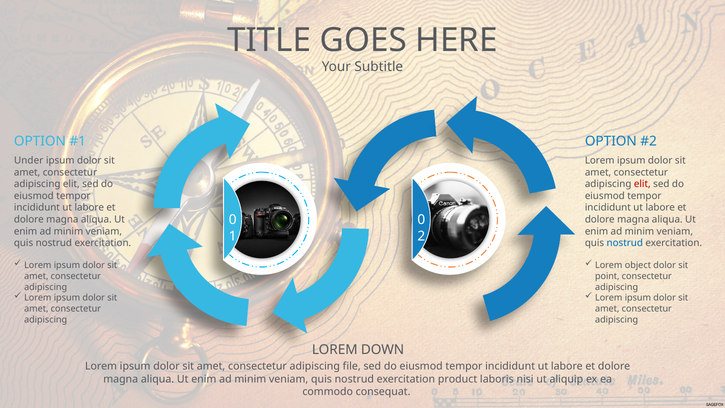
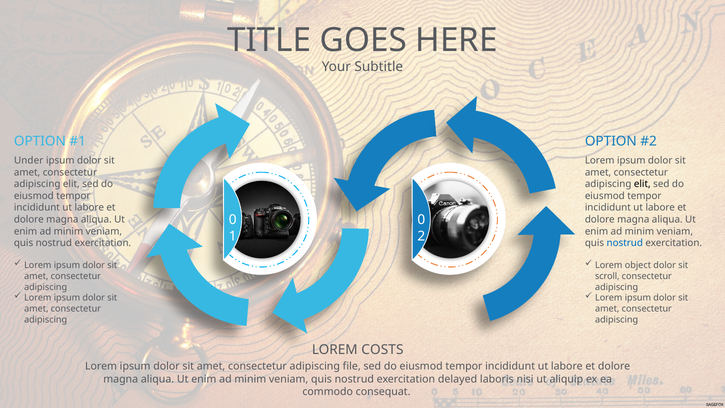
elit at (642, 184) colour: red -> black
point: point -> scroll
DOWN: DOWN -> COSTS
product: product -> delayed
